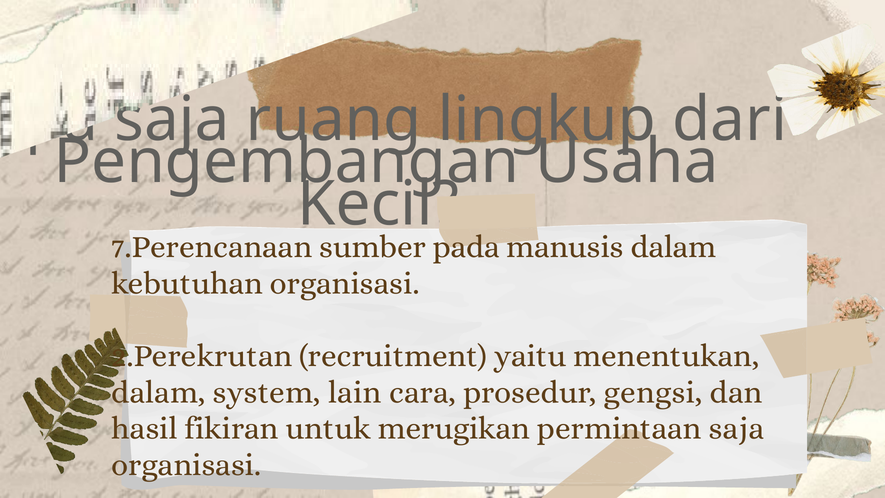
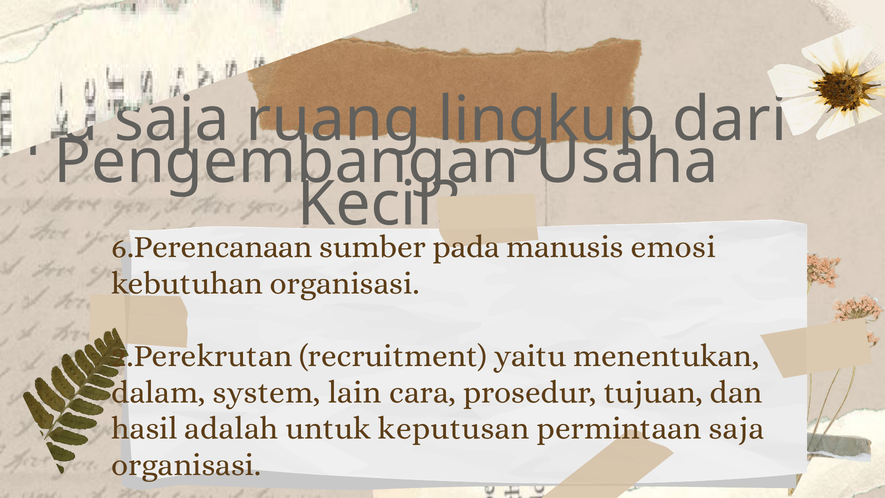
7.Perencanaan: 7.Perencanaan -> 6.Perencanaan
manusis dalam: dalam -> emosi
gengsi: gengsi -> tujuan
fikiran: fikiran -> adalah
merugikan: merugikan -> keputusan
